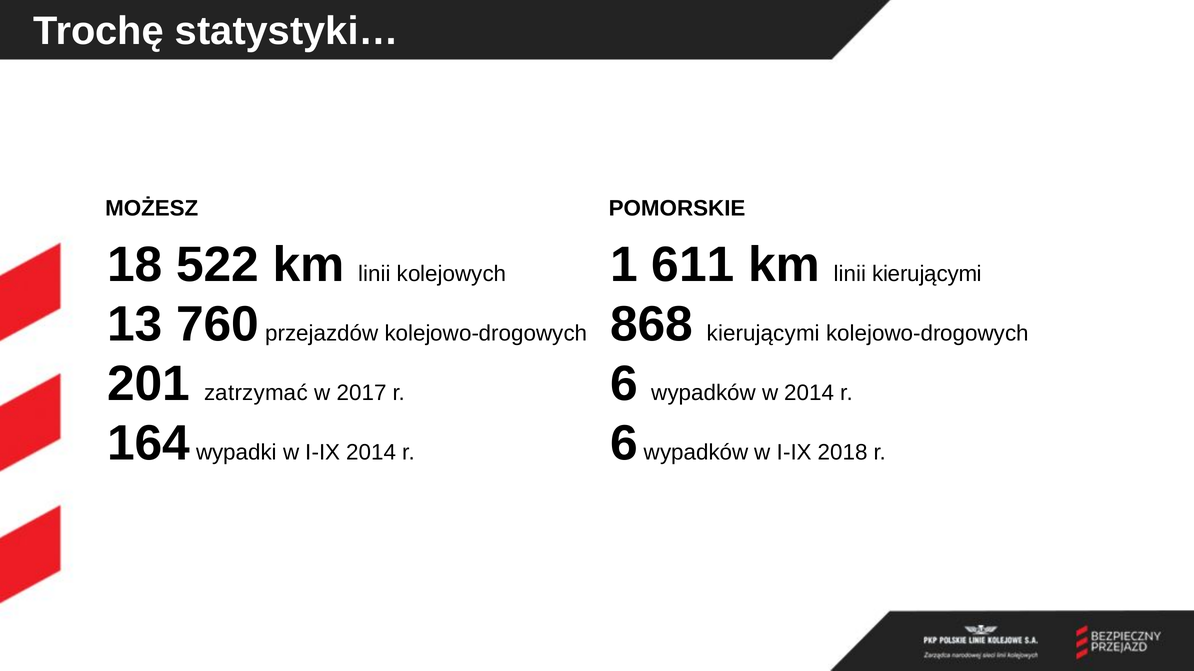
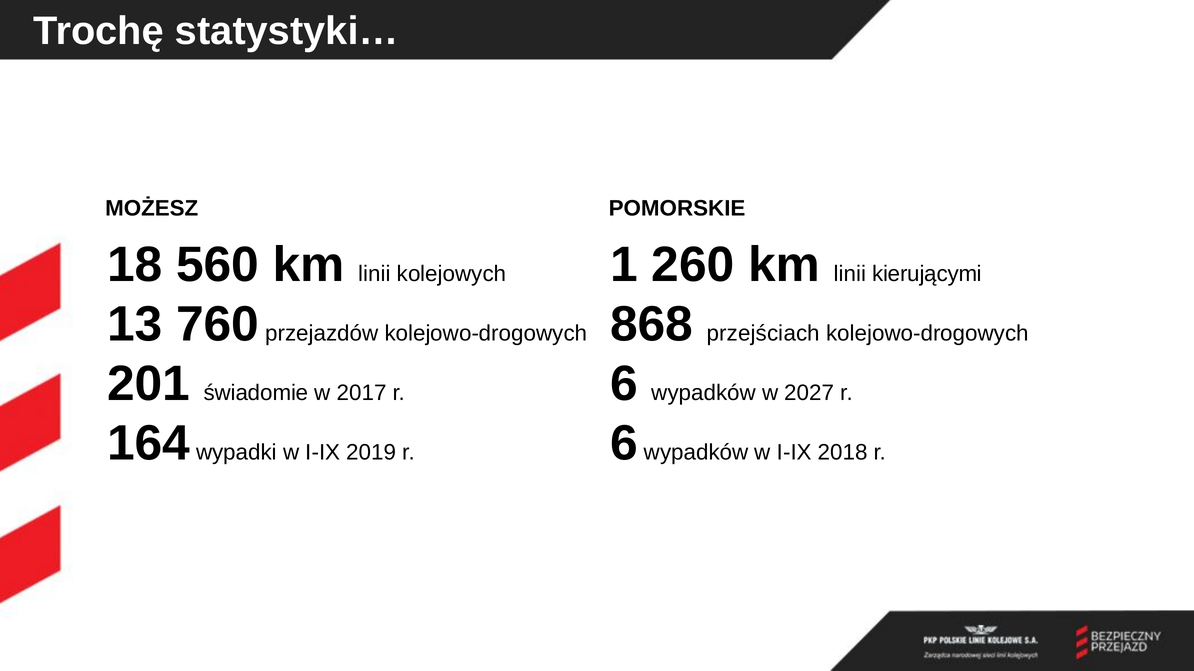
522: 522 -> 560
611: 611 -> 260
868 kierującymi: kierującymi -> przejściach
zatrzymać: zatrzymać -> świadomie
w 2014: 2014 -> 2027
I-IX 2014: 2014 -> 2019
